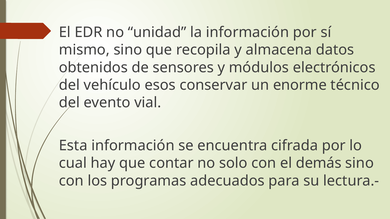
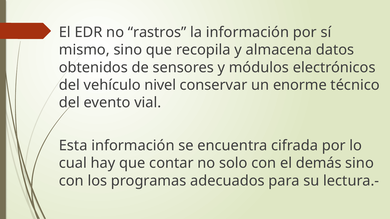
unidad: unidad -> rastros
esos: esos -> nivel
